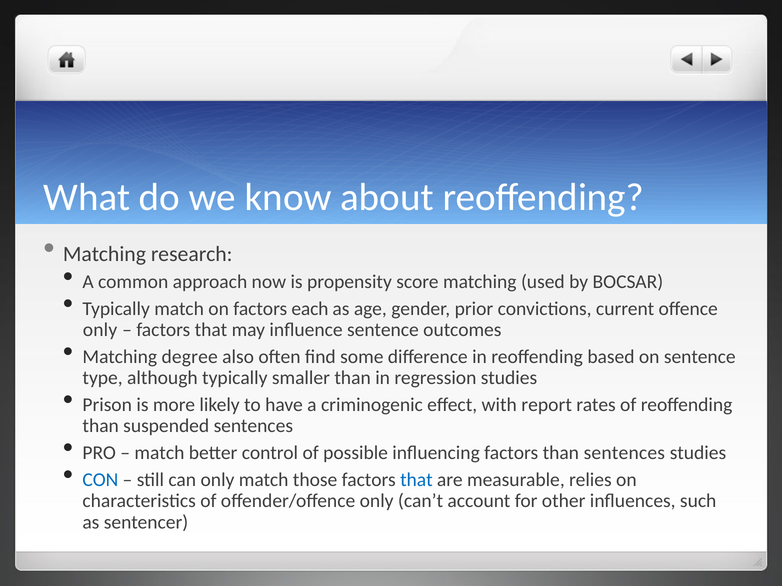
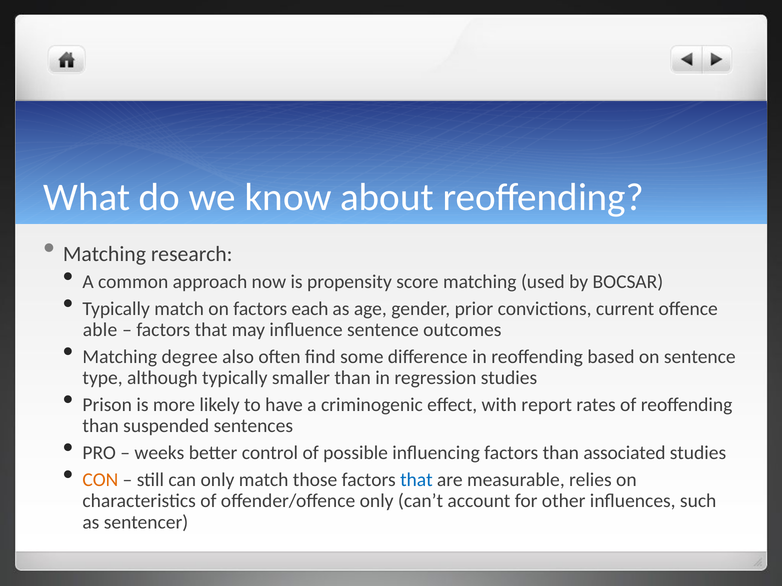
only at (100, 330): only -> able
match at (159, 453): match -> weeks
than sentences: sentences -> associated
CON colour: blue -> orange
